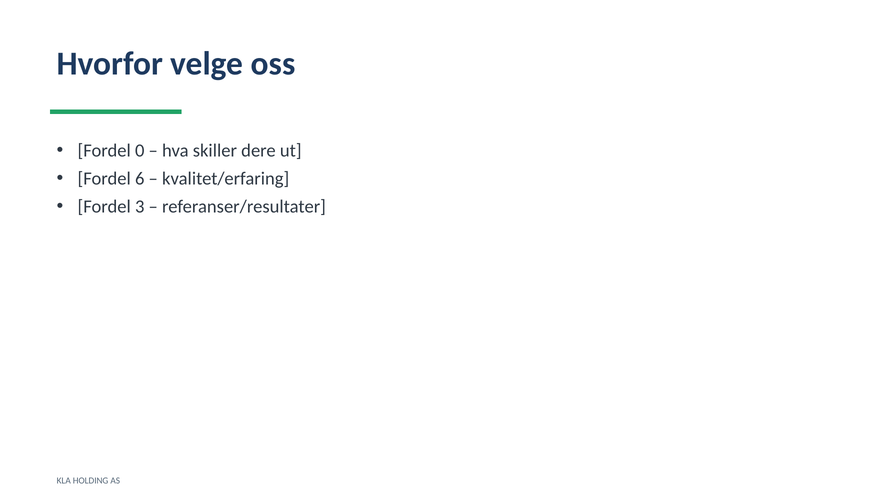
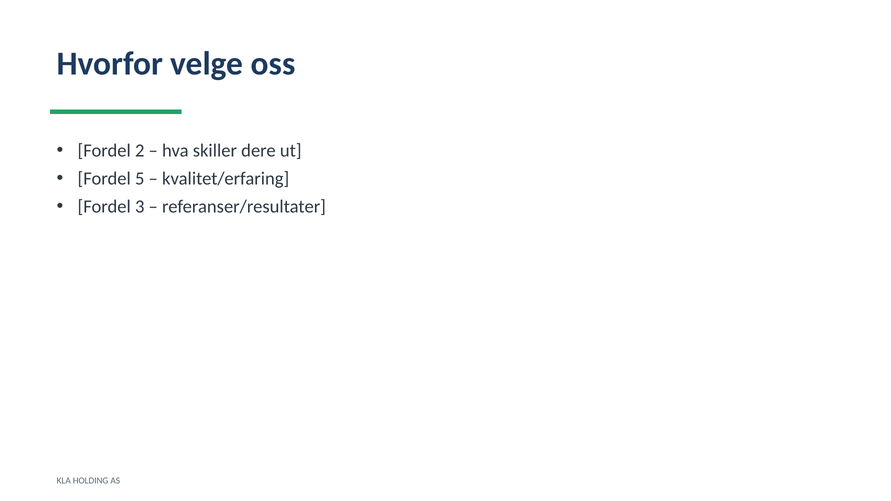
0: 0 -> 2
6: 6 -> 5
